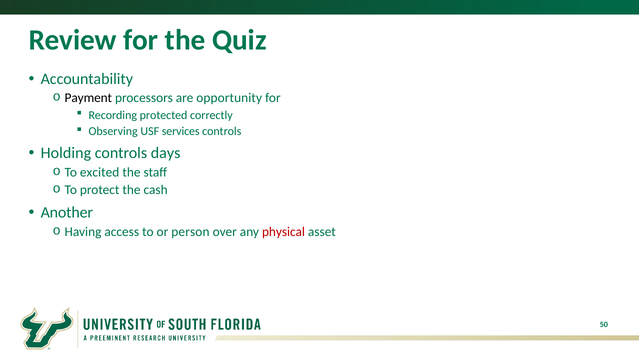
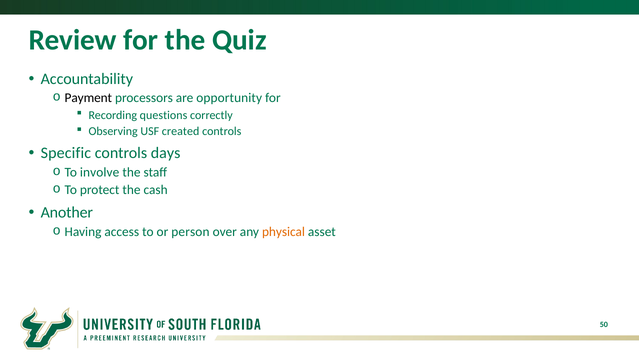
protected: protected -> questions
services: services -> created
Holding: Holding -> Specific
excited: excited -> involve
physical colour: red -> orange
